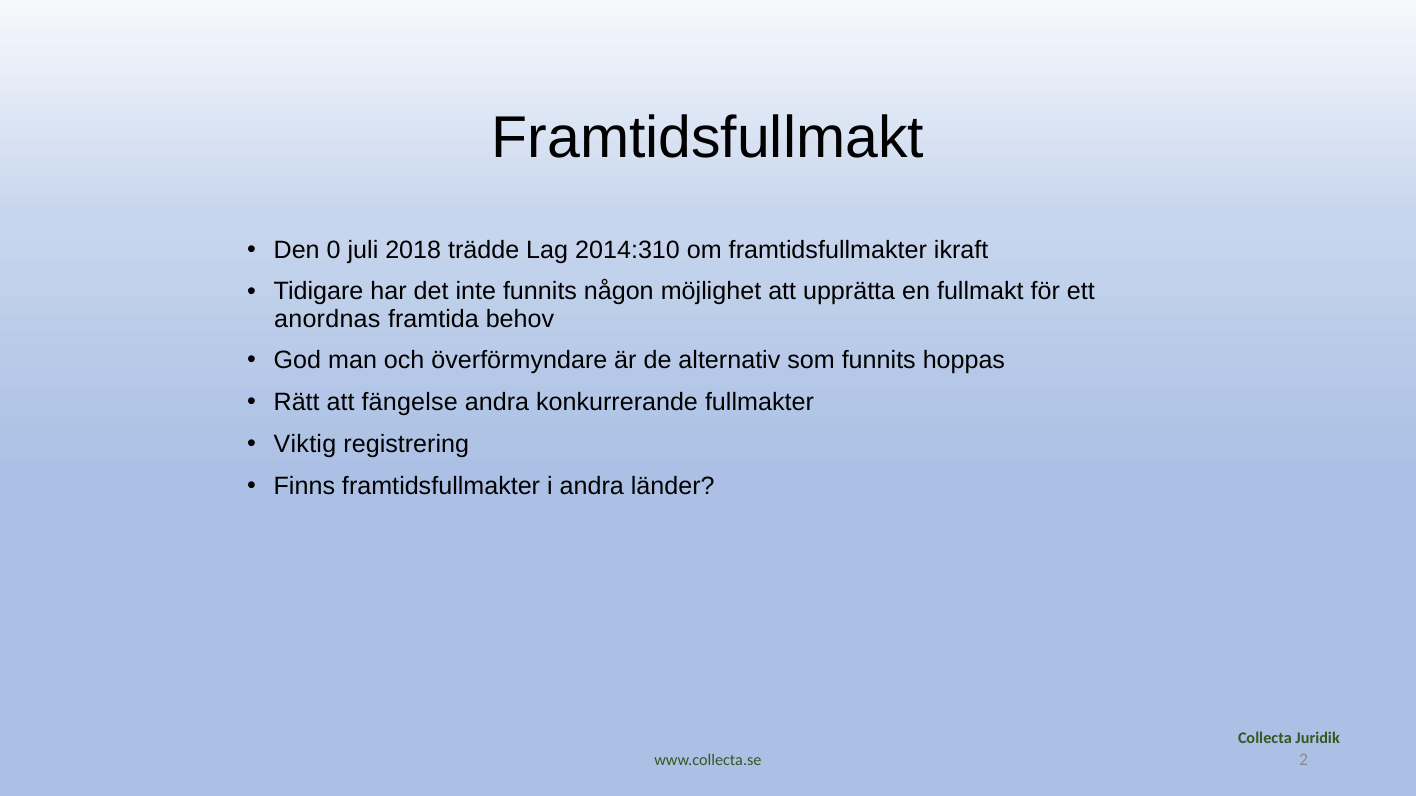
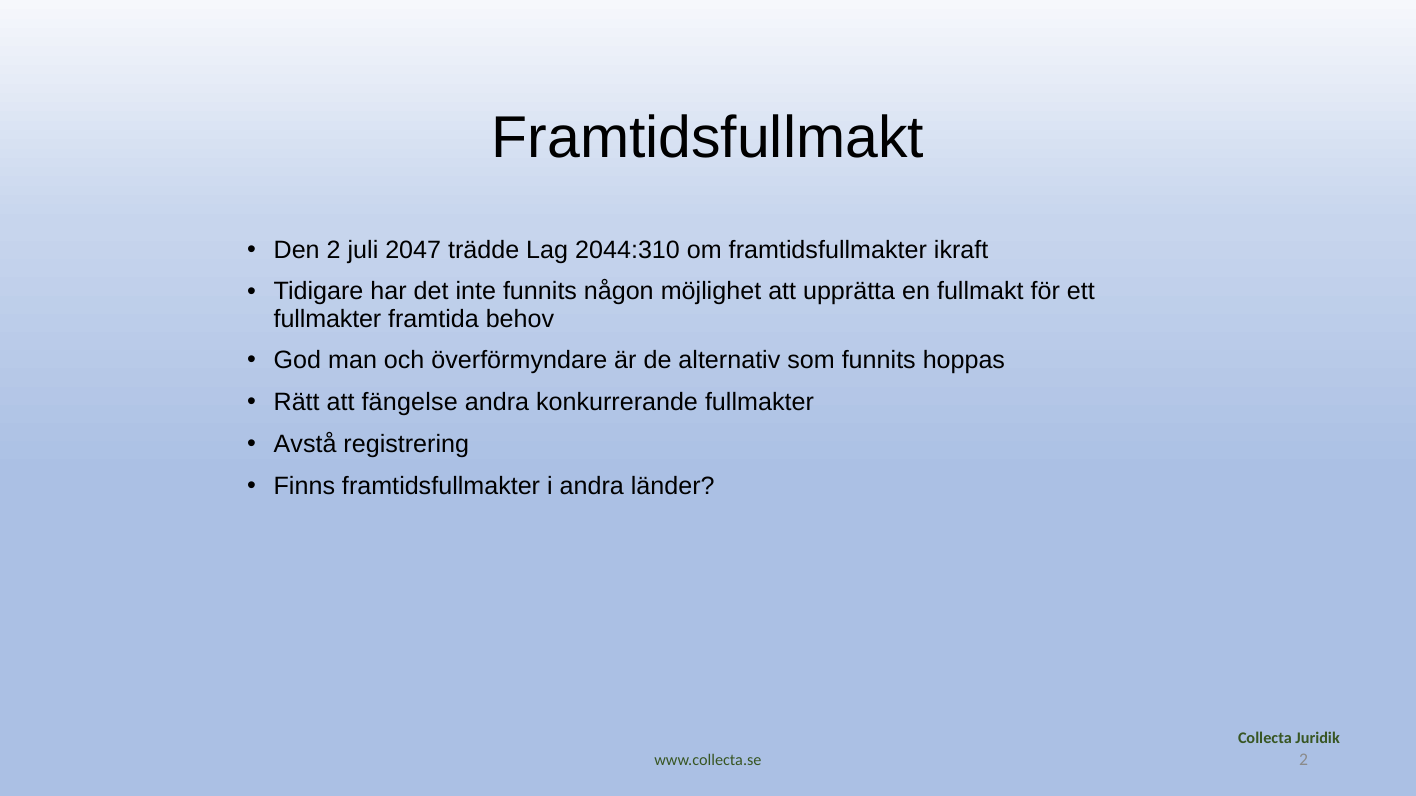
Den 0: 0 -> 2
2018: 2018 -> 2047
2014:310: 2014:310 -> 2044:310
anordnas at (327, 319): anordnas -> fullmakter
Viktig: Viktig -> Avstå
